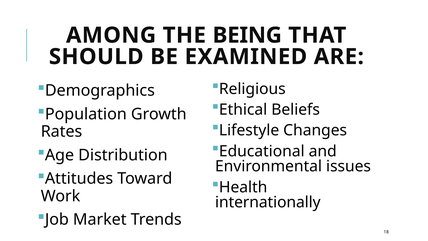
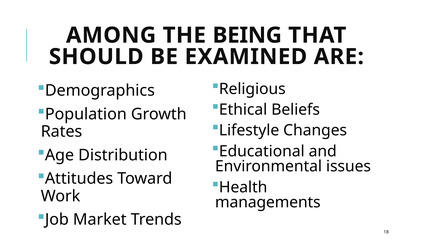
internationally: internationally -> managements
